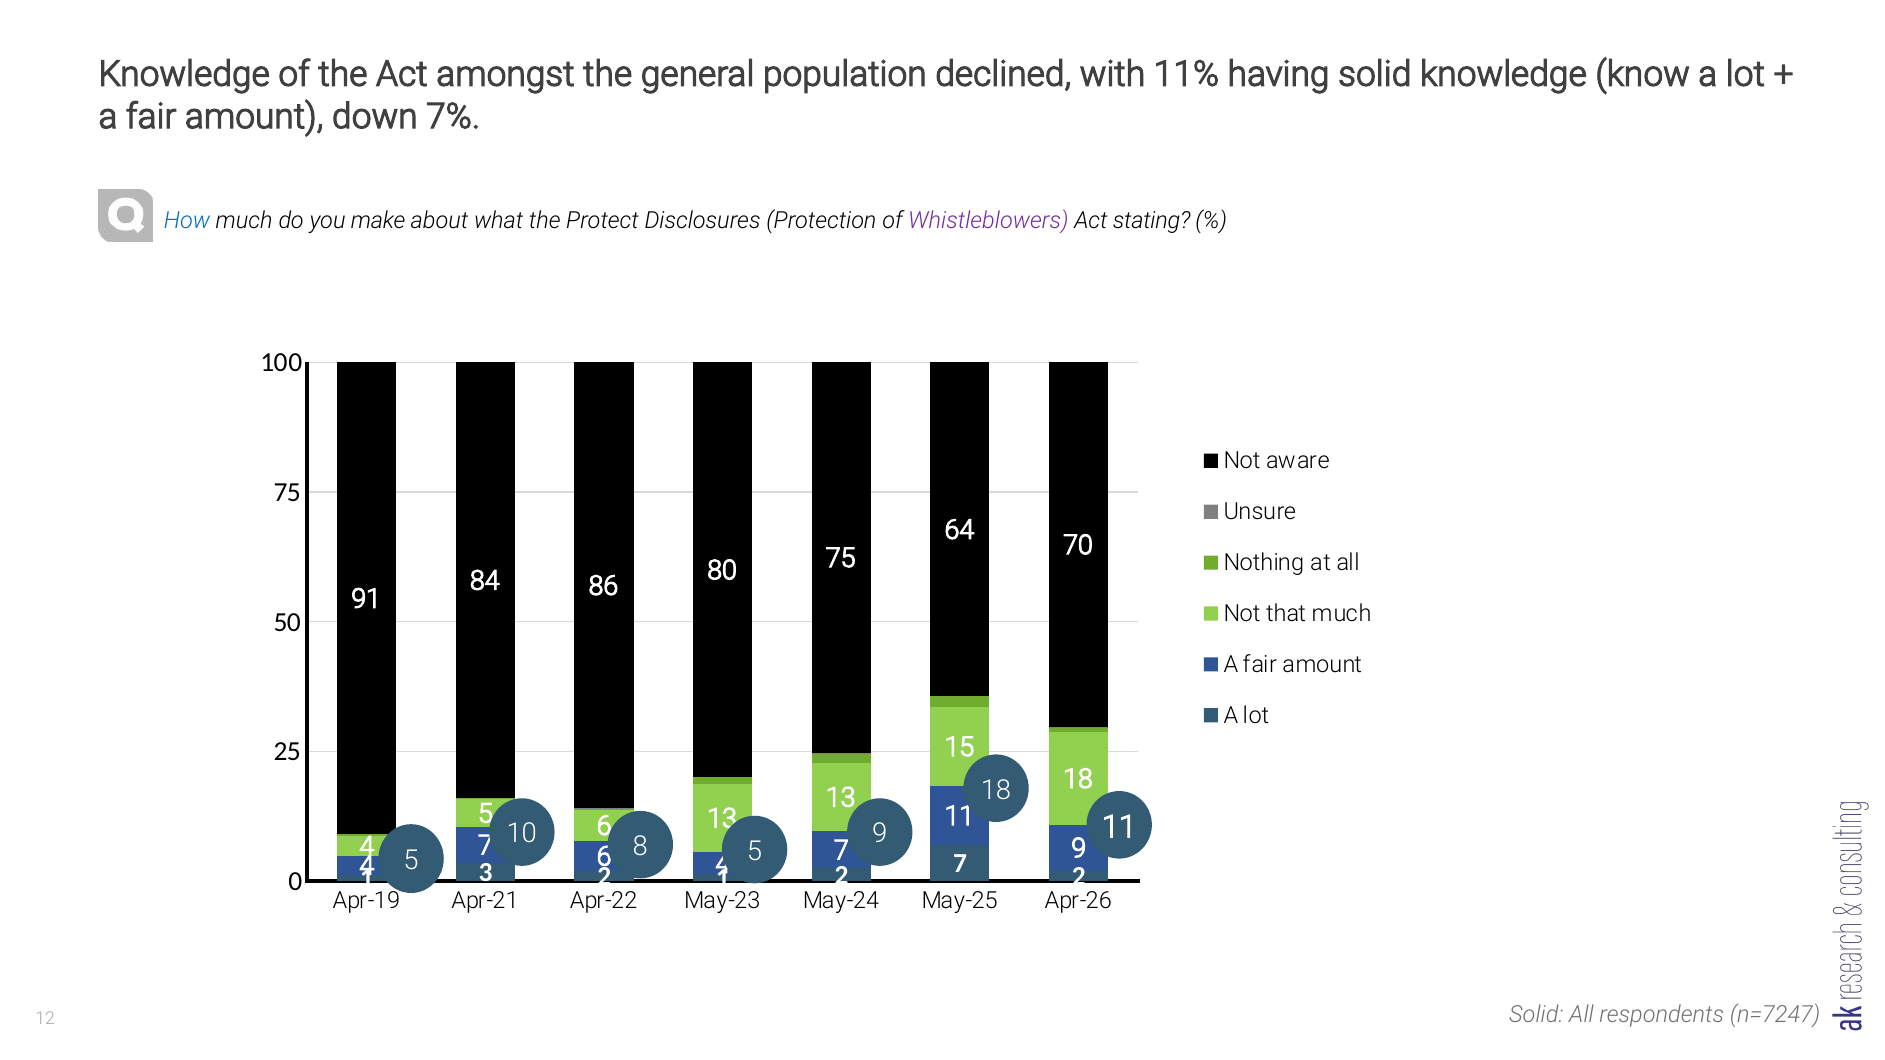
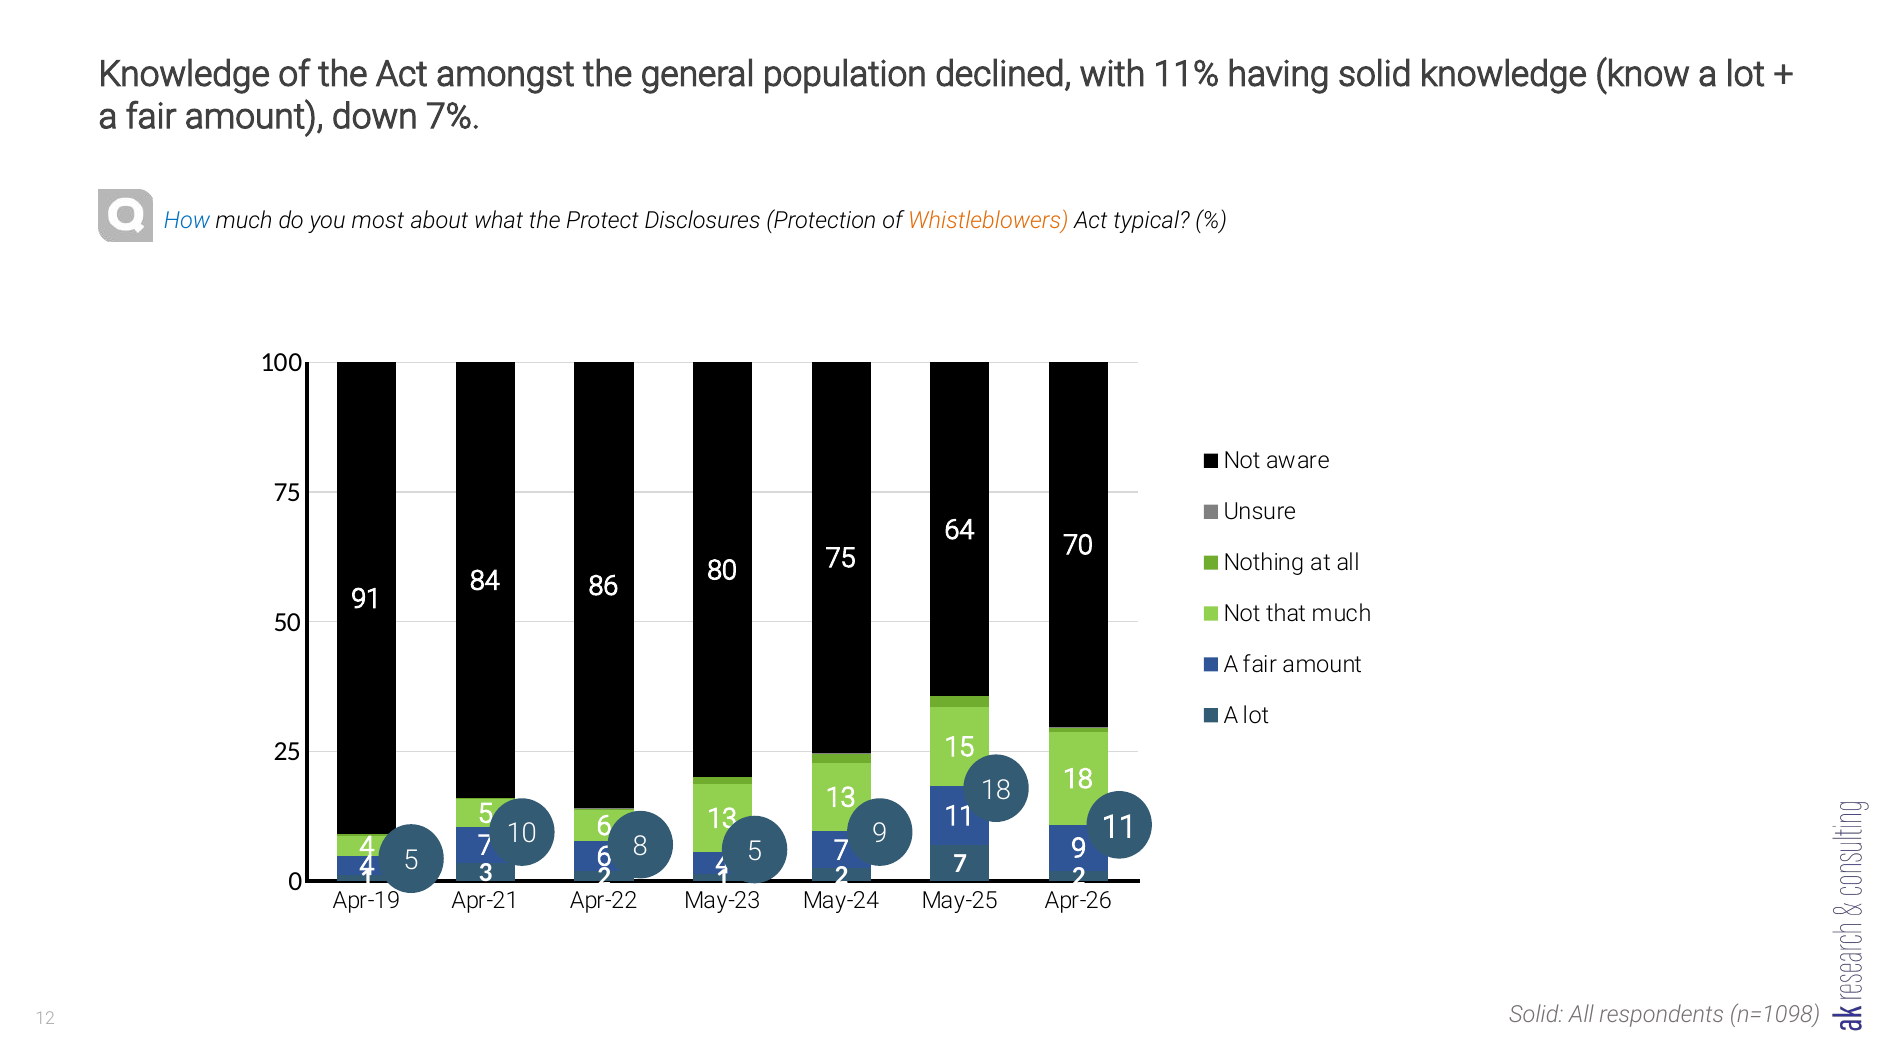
make: make -> most
Whistleblowers colour: purple -> orange
stating: stating -> typical
n=7247: n=7247 -> n=1098
